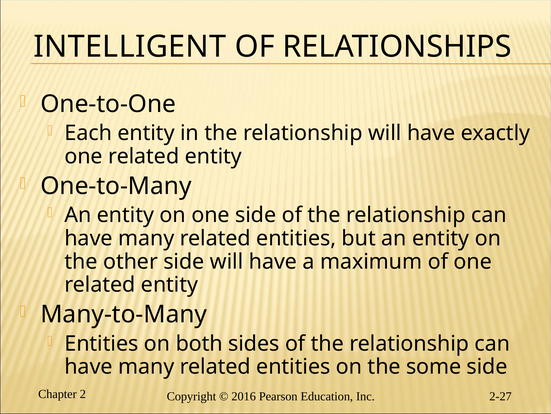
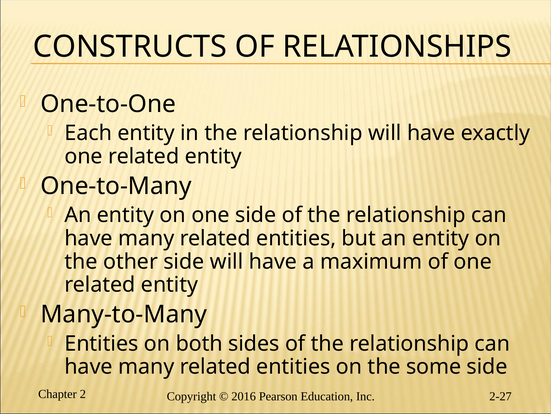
INTELLIGENT: INTELLIGENT -> CONSTRUCTS
